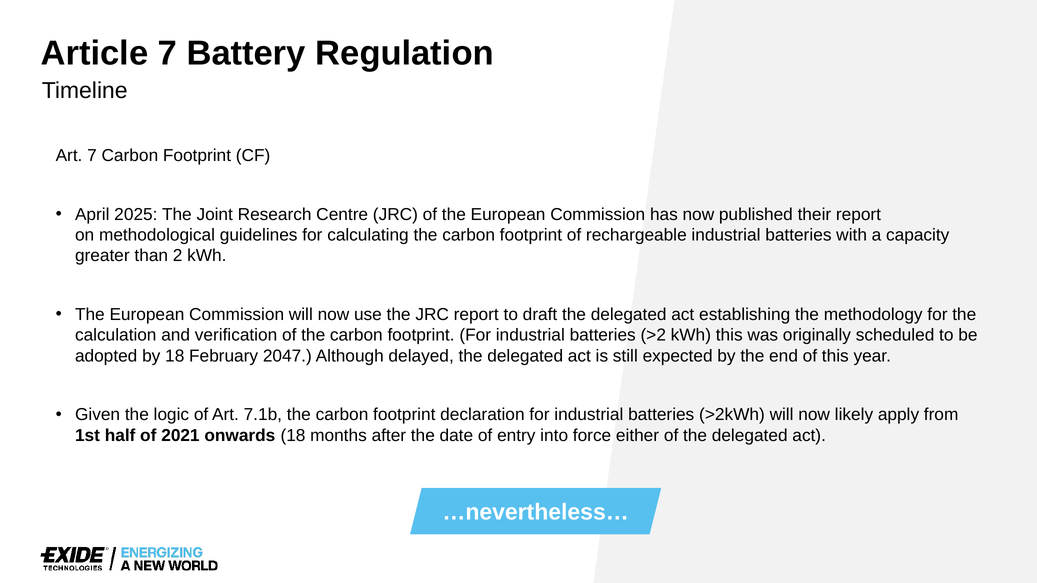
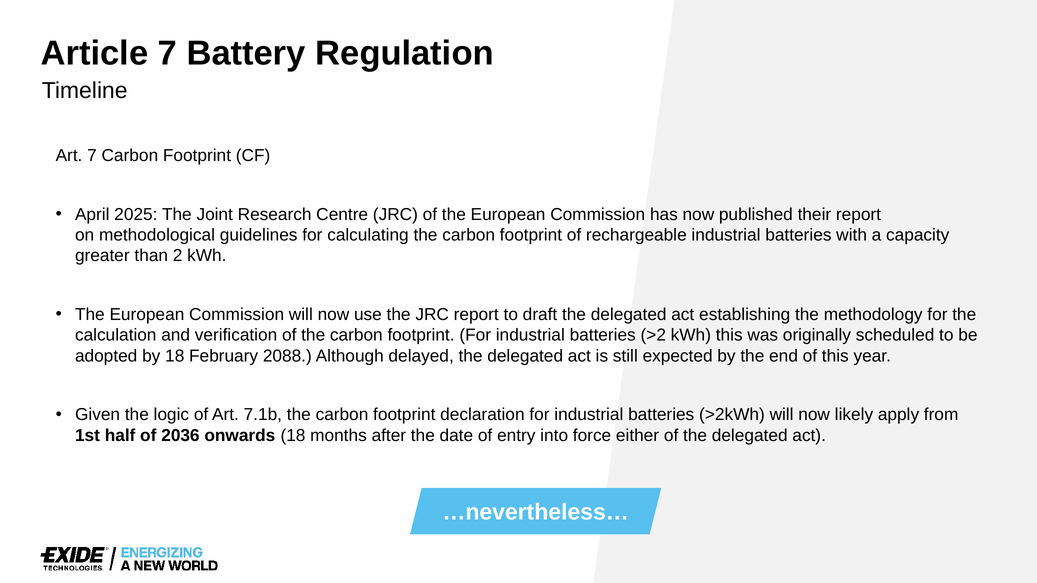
2047: 2047 -> 2088
2021: 2021 -> 2036
